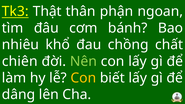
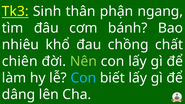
Thật: Thật -> Sinh
ngoan: ngoan -> ngang
Con at (83, 78) colour: yellow -> light blue
